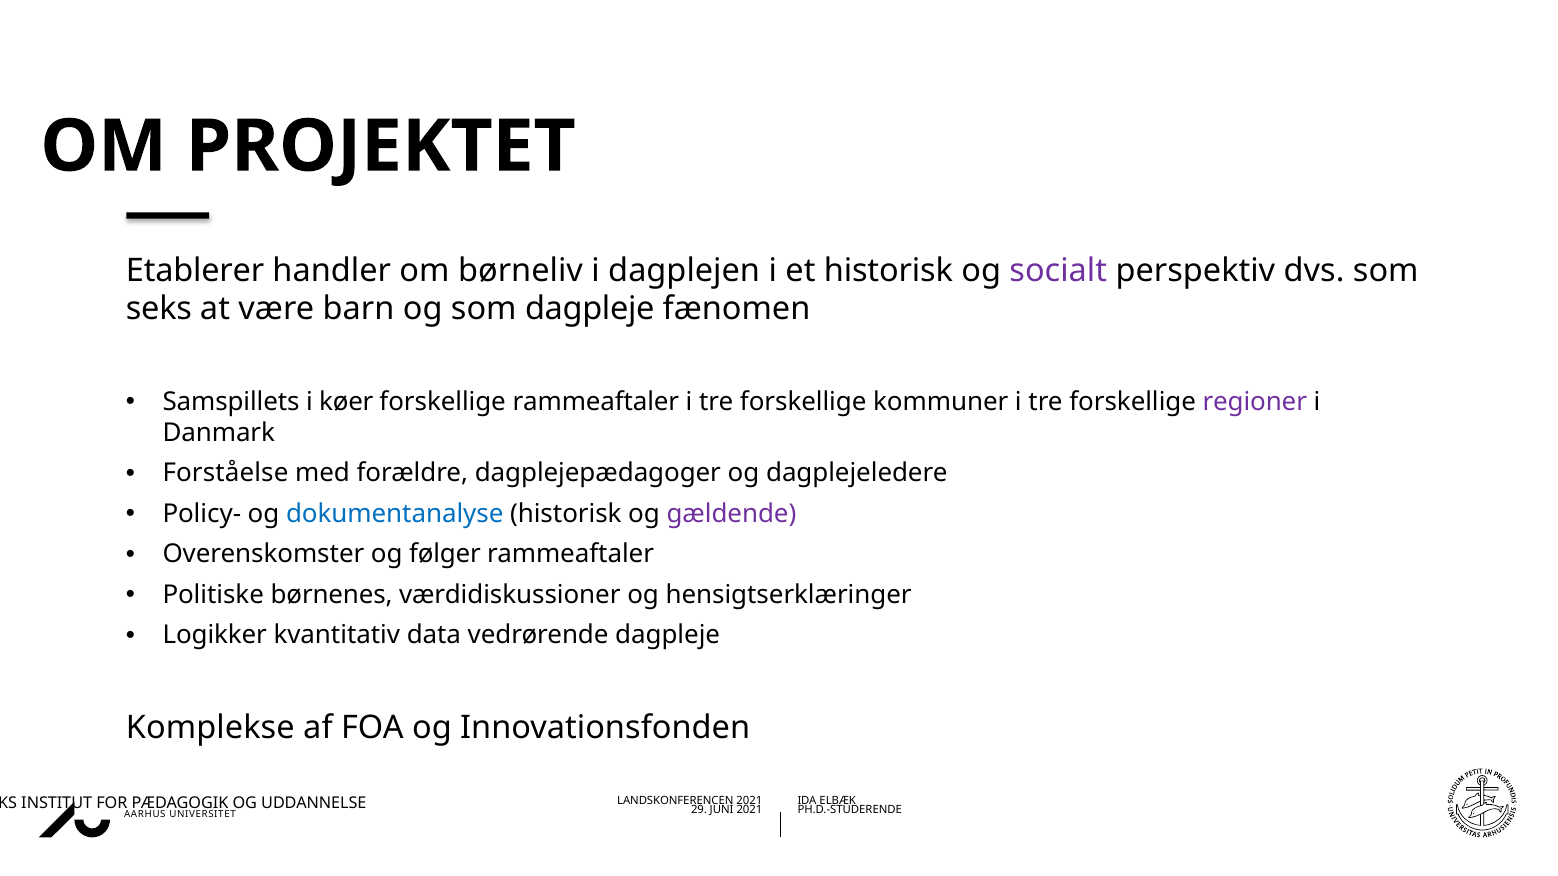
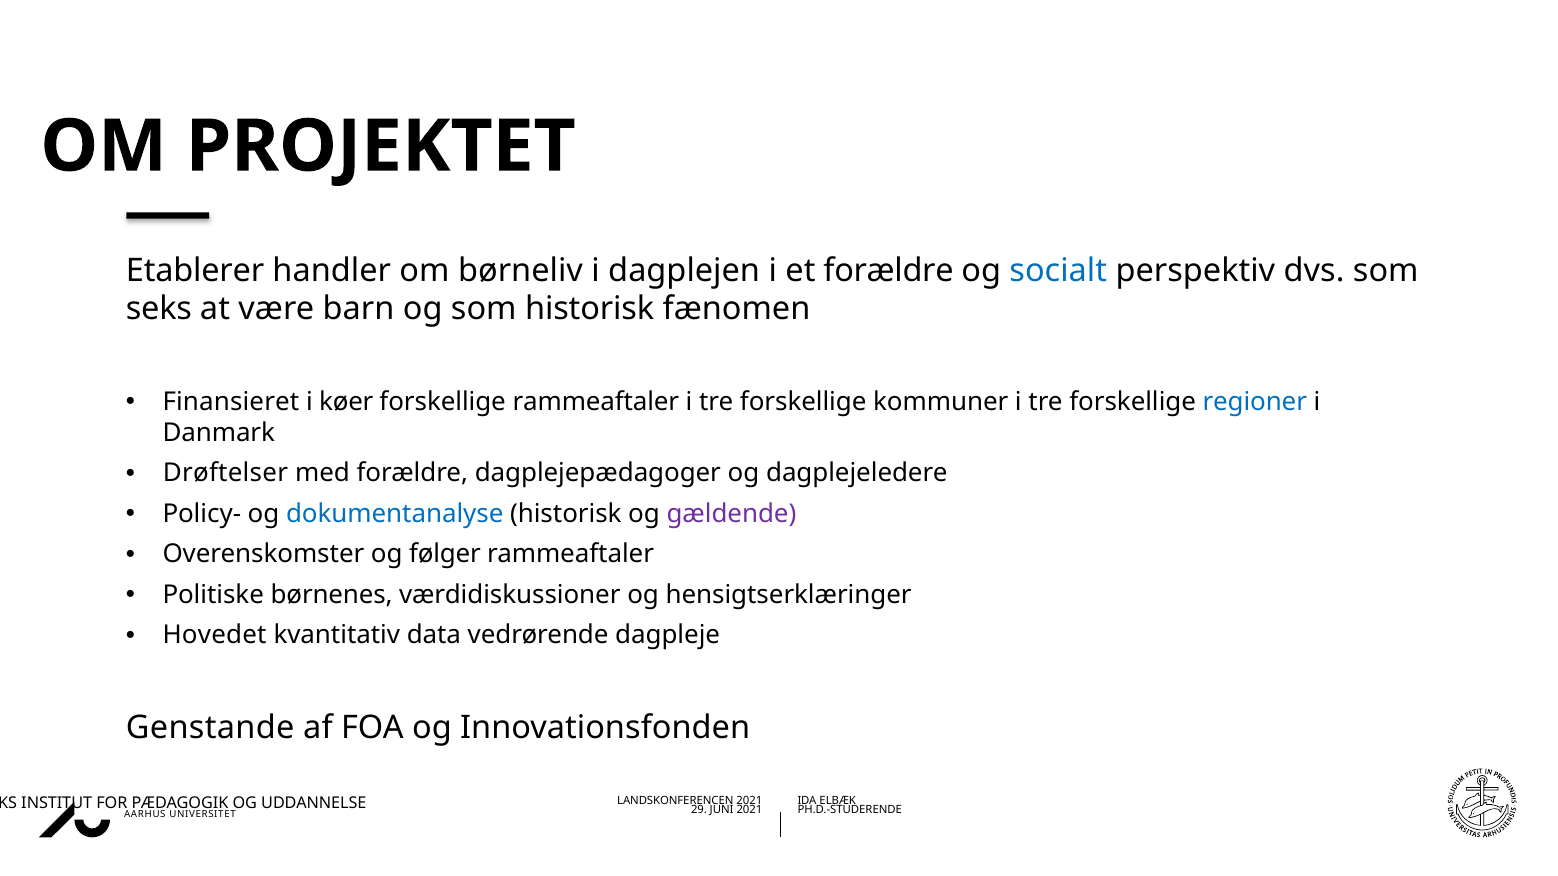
et historisk: historisk -> forældre
socialt colour: purple -> blue
som dagpleje: dagpleje -> historisk
Samspillets: Samspillets -> Finansieret
regioner colour: purple -> blue
Forståelse: Forståelse -> Drøftelser
Logikker: Logikker -> Hovedet
Komplekse: Komplekse -> Genstande
